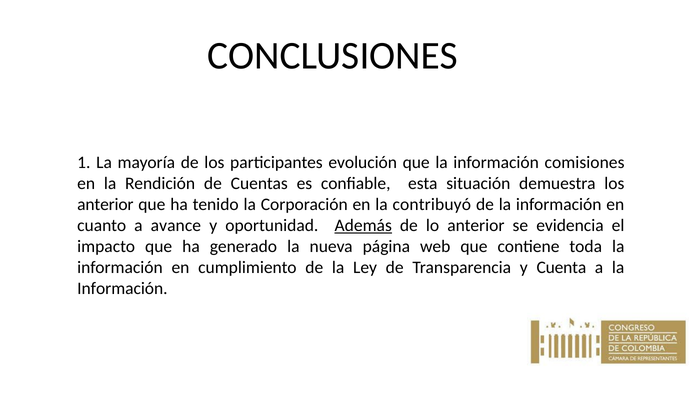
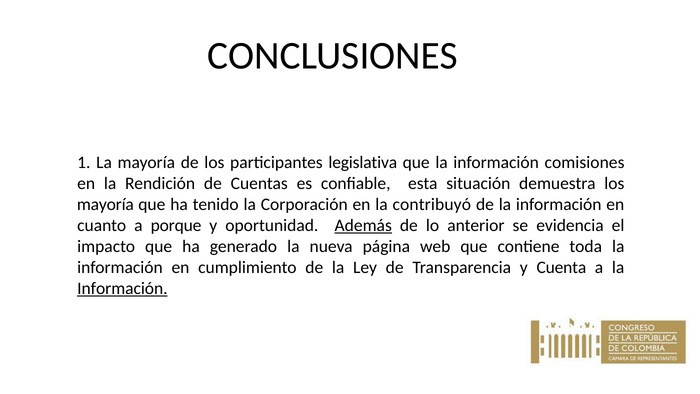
evolución: evolución -> legislativa
anterior at (105, 204): anterior -> mayoría
avance: avance -> porque
Información at (122, 288) underline: none -> present
